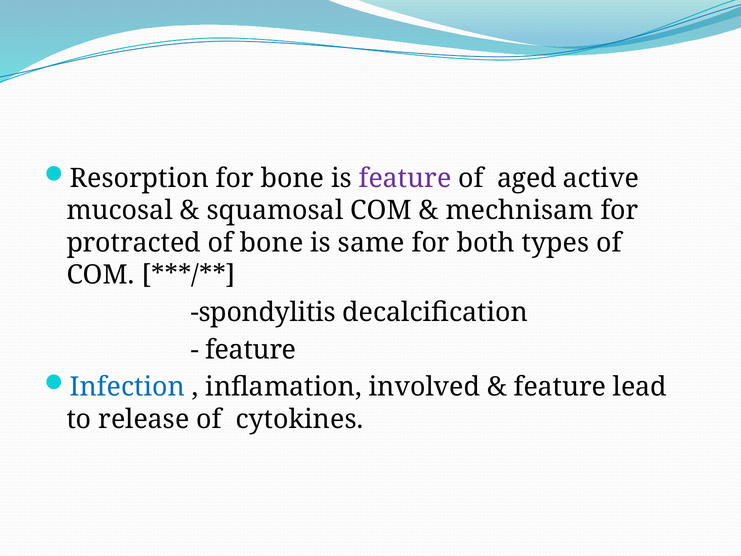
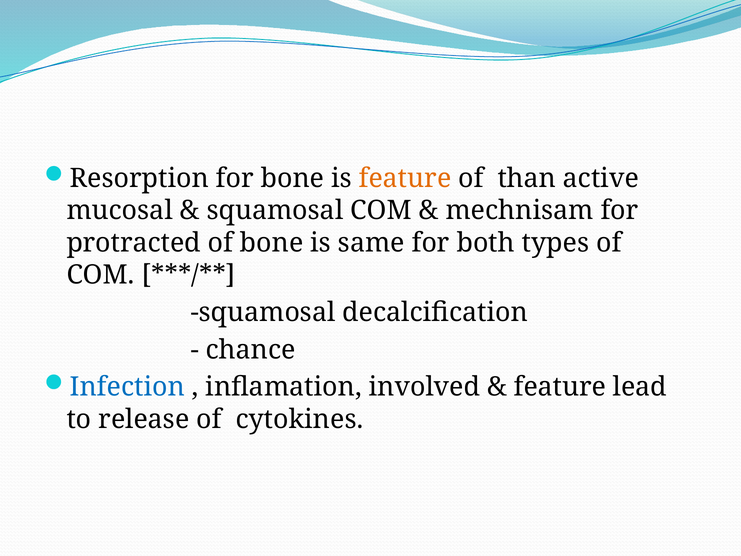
feature at (405, 178) colour: purple -> orange
aged: aged -> than
spondylitis at (263, 312): spondylitis -> squamosal
feature at (251, 350): feature -> chance
